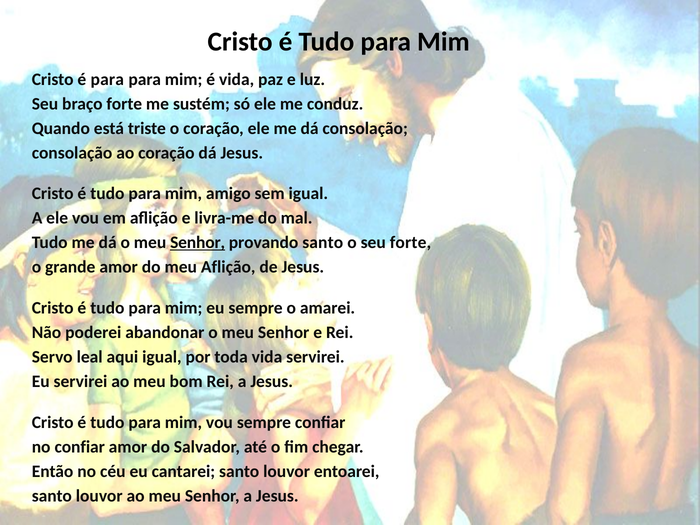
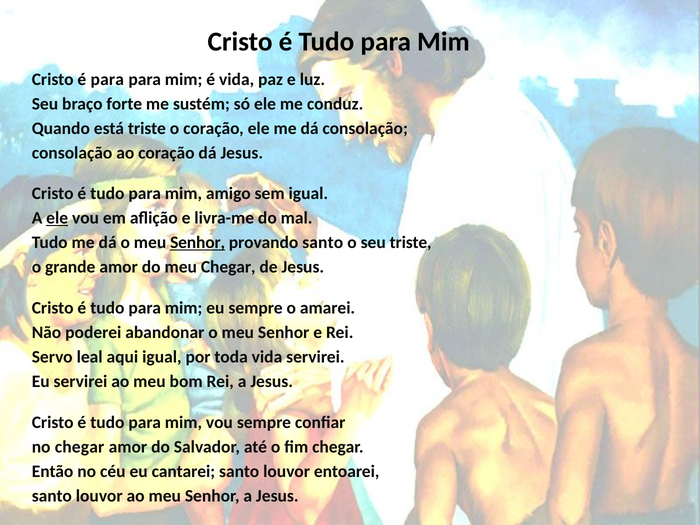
ele at (57, 218) underline: none -> present
seu forte: forte -> triste
meu Aflição: Aflição -> Chegar
no confiar: confiar -> chegar
